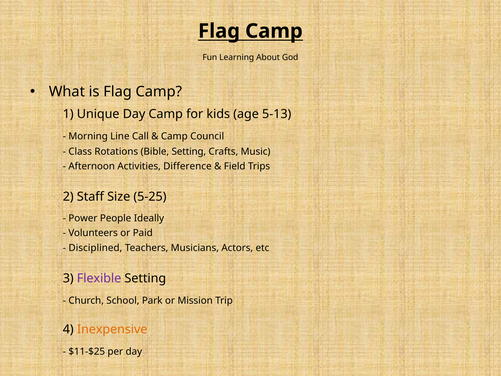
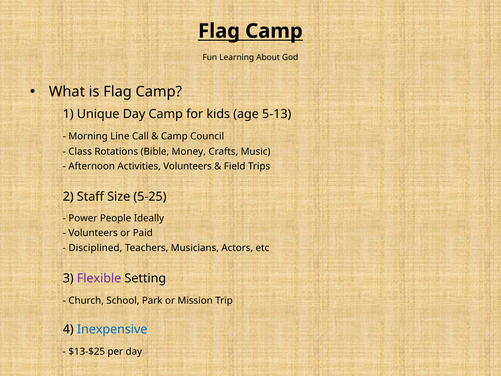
Bible Setting: Setting -> Money
Activities Difference: Difference -> Volunteers
Inexpensive colour: orange -> blue
$11-$25: $11-$25 -> $13-$25
